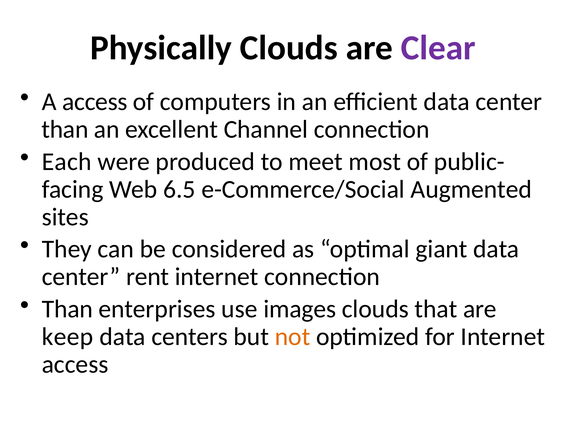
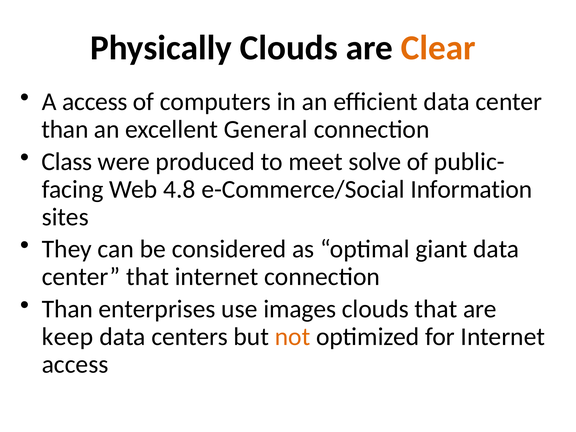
Clear colour: purple -> orange
Channel: Channel -> General
Each: Each -> Class
most: most -> solve
6.5: 6.5 -> 4.8
Augmented: Augmented -> Information
center rent: rent -> that
